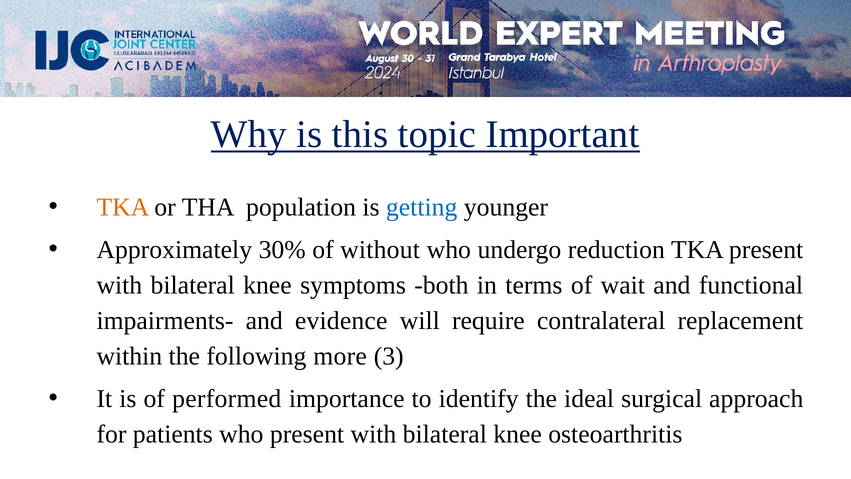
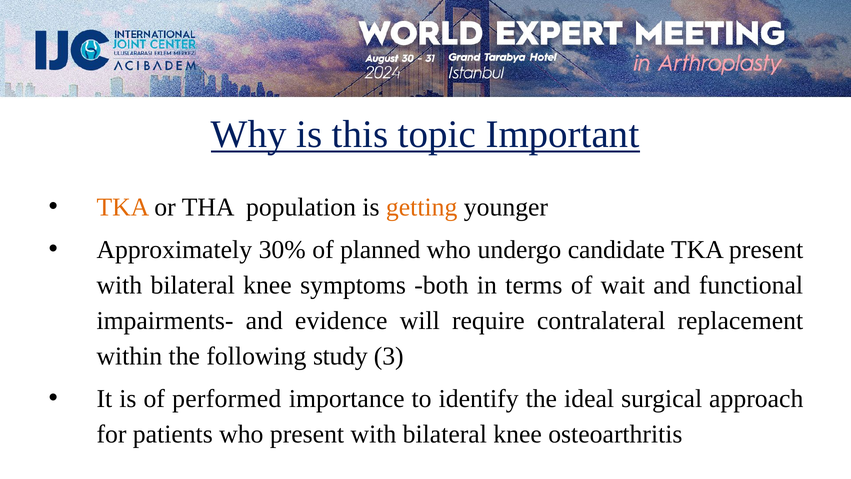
getting colour: blue -> orange
without: without -> planned
reduction: reduction -> candidate
more: more -> study
